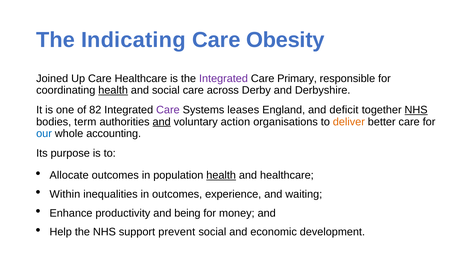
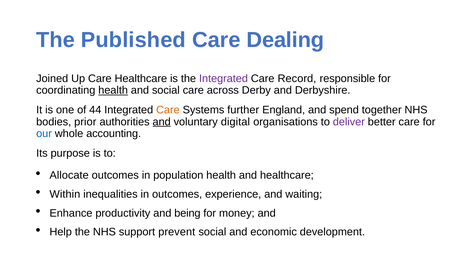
Indicating: Indicating -> Published
Obesity: Obesity -> Dealing
Primary: Primary -> Record
82: 82 -> 44
Care at (168, 110) colour: purple -> orange
leases: leases -> further
deficit: deficit -> spend
NHS at (416, 110) underline: present -> none
term: term -> prior
action: action -> digital
deliver colour: orange -> purple
health at (221, 175) underline: present -> none
